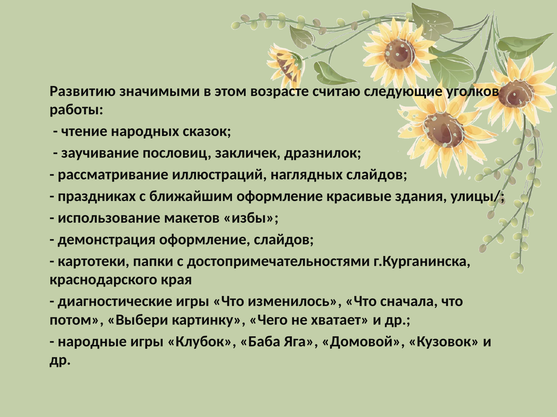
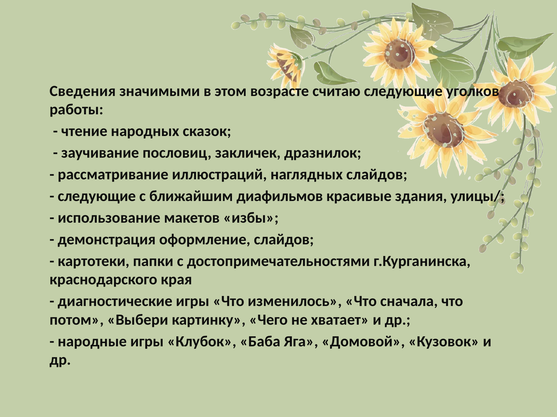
Развитию: Развитию -> Сведения
праздниках at (97, 196): праздниках -> следующие
ближайшим оформление: оформление -> диафильмов
